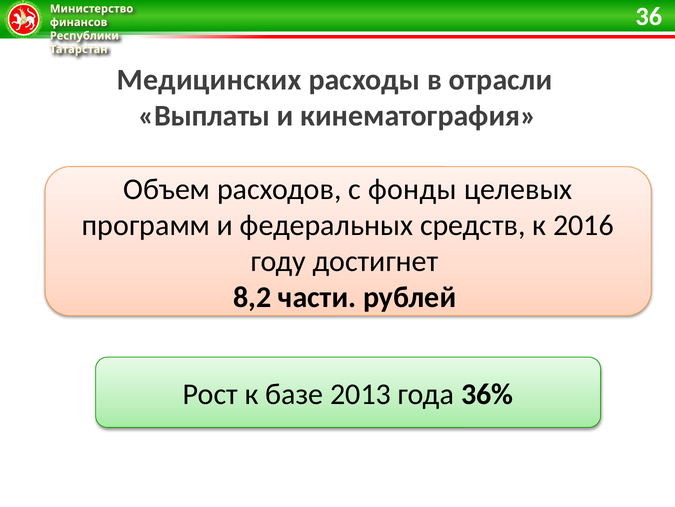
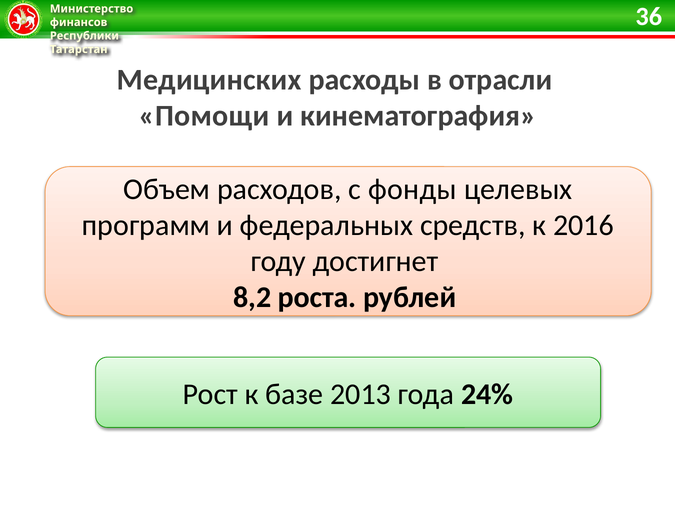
Выплаты: Выплаты -> Помощи
части: части -> роста
36%: 36% -> 24%
